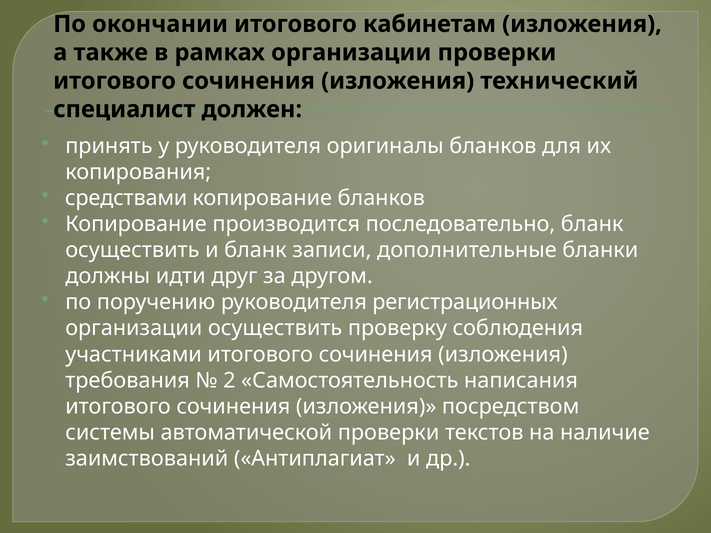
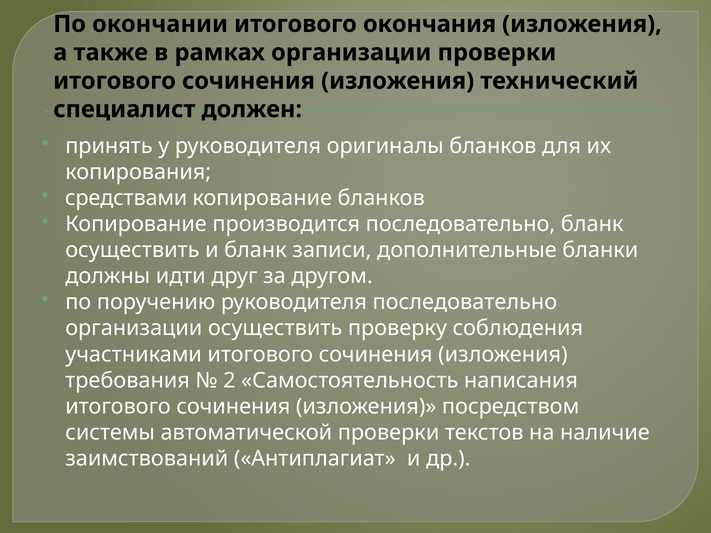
кабинетам: кабинетам -> окончания
руководителя регистрационных: регистрационных -> последовательно
